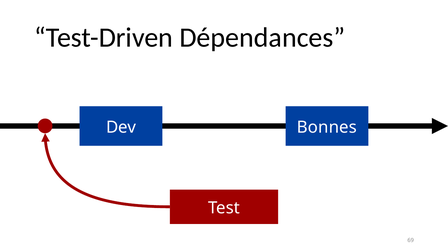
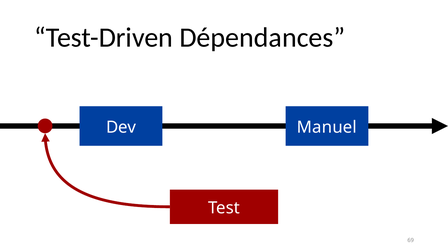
Bonnes: Bonnes -> Manuel
